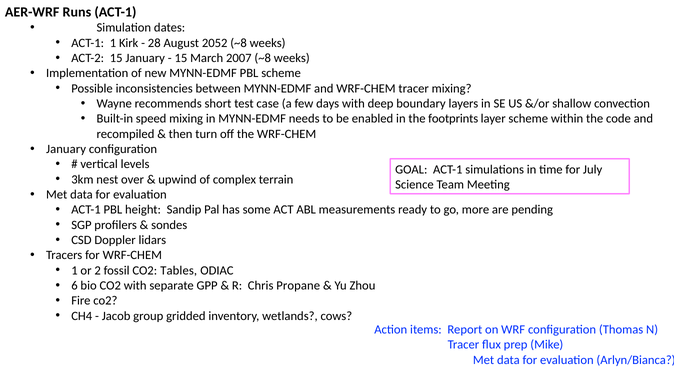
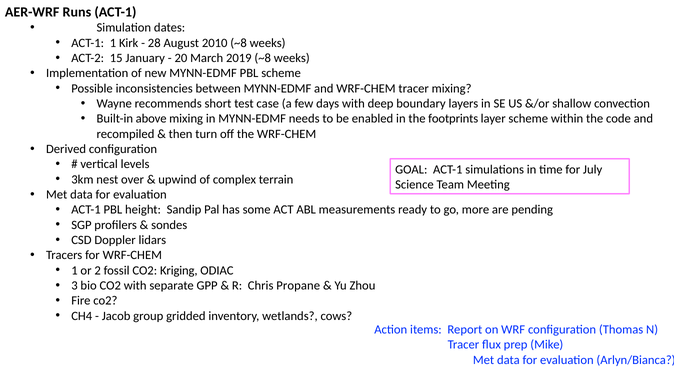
2052: 2052 -> 2010
15 at (181, 58): 15 -> 20
2007: 2007 -> 2019
speed: speed -> above
January at (66, 149): January -> Derived
Tables: Tables -> Kriging
6: 6 -> 3
